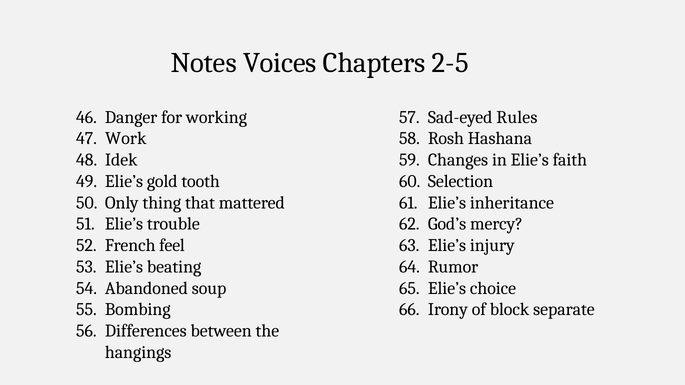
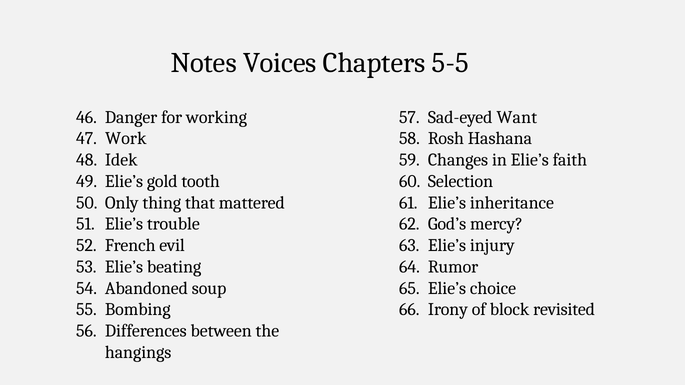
2-5: 2-5 -> 5-5
Rules: Rules -> Want
feel: feel -> evil
separate: separate -> revisited
